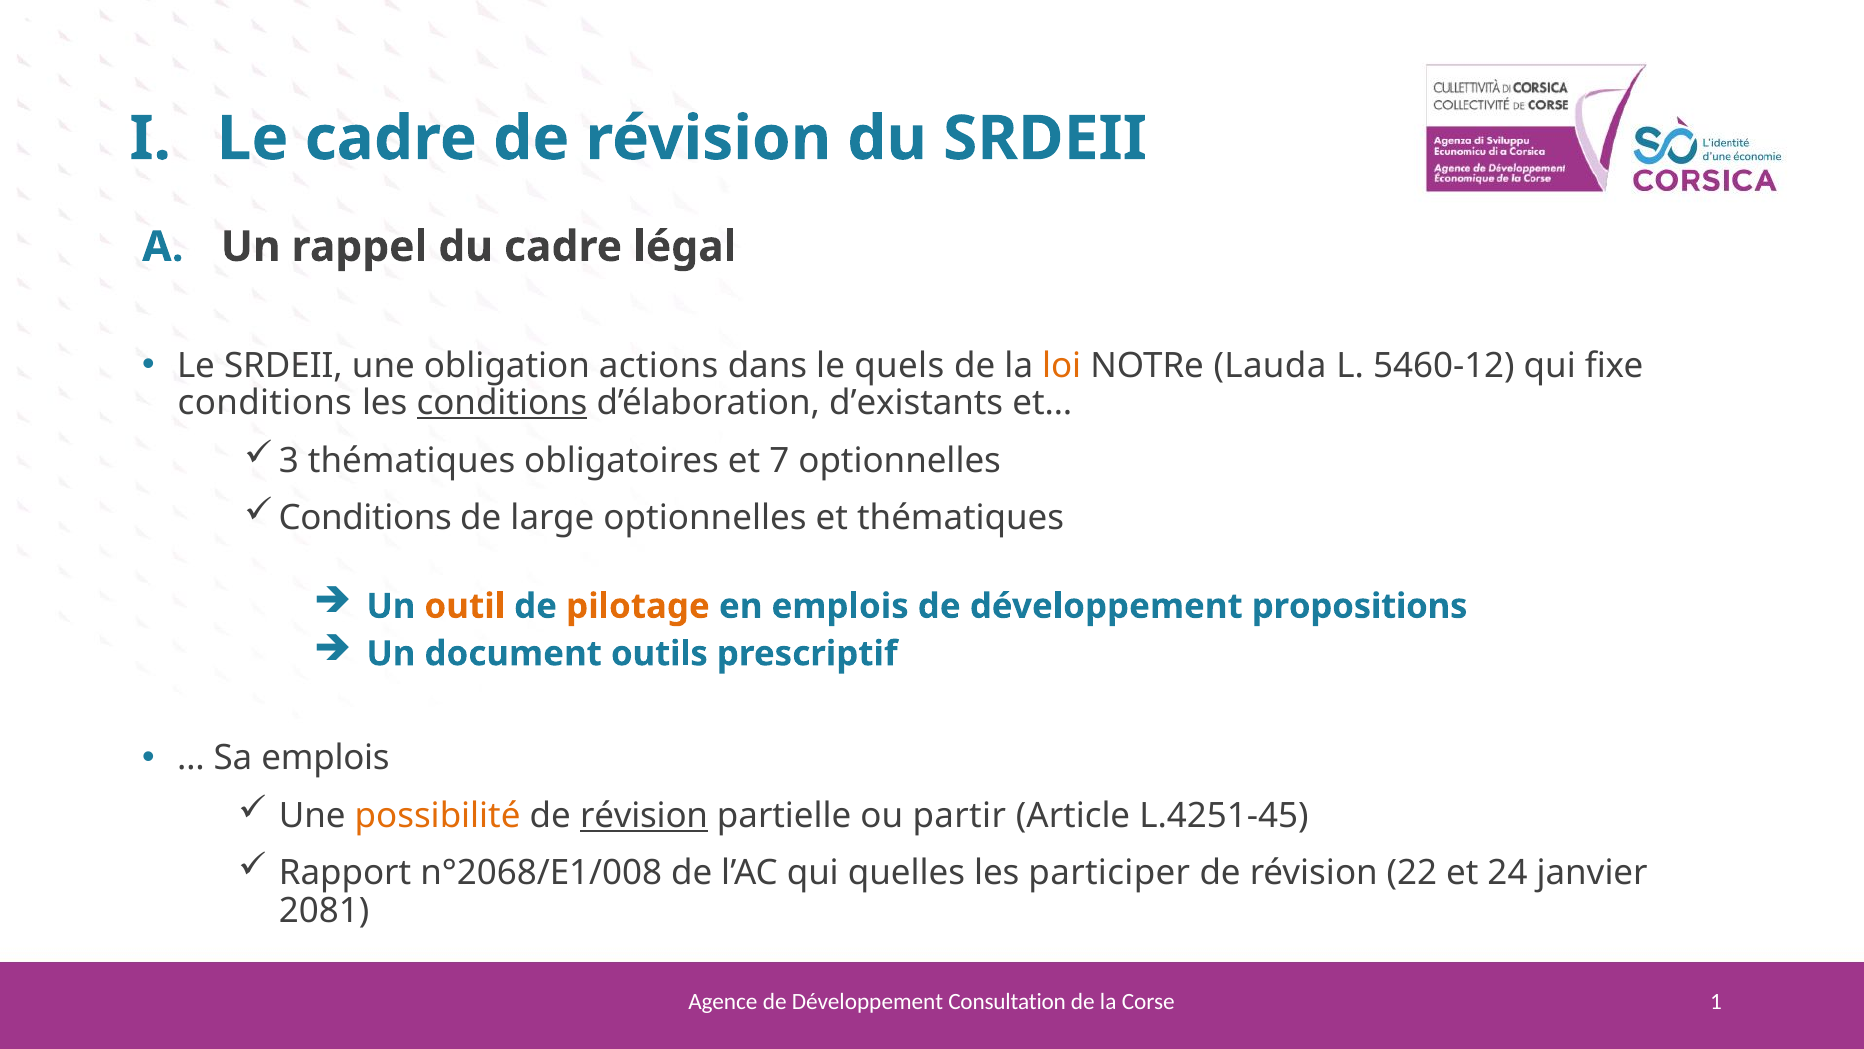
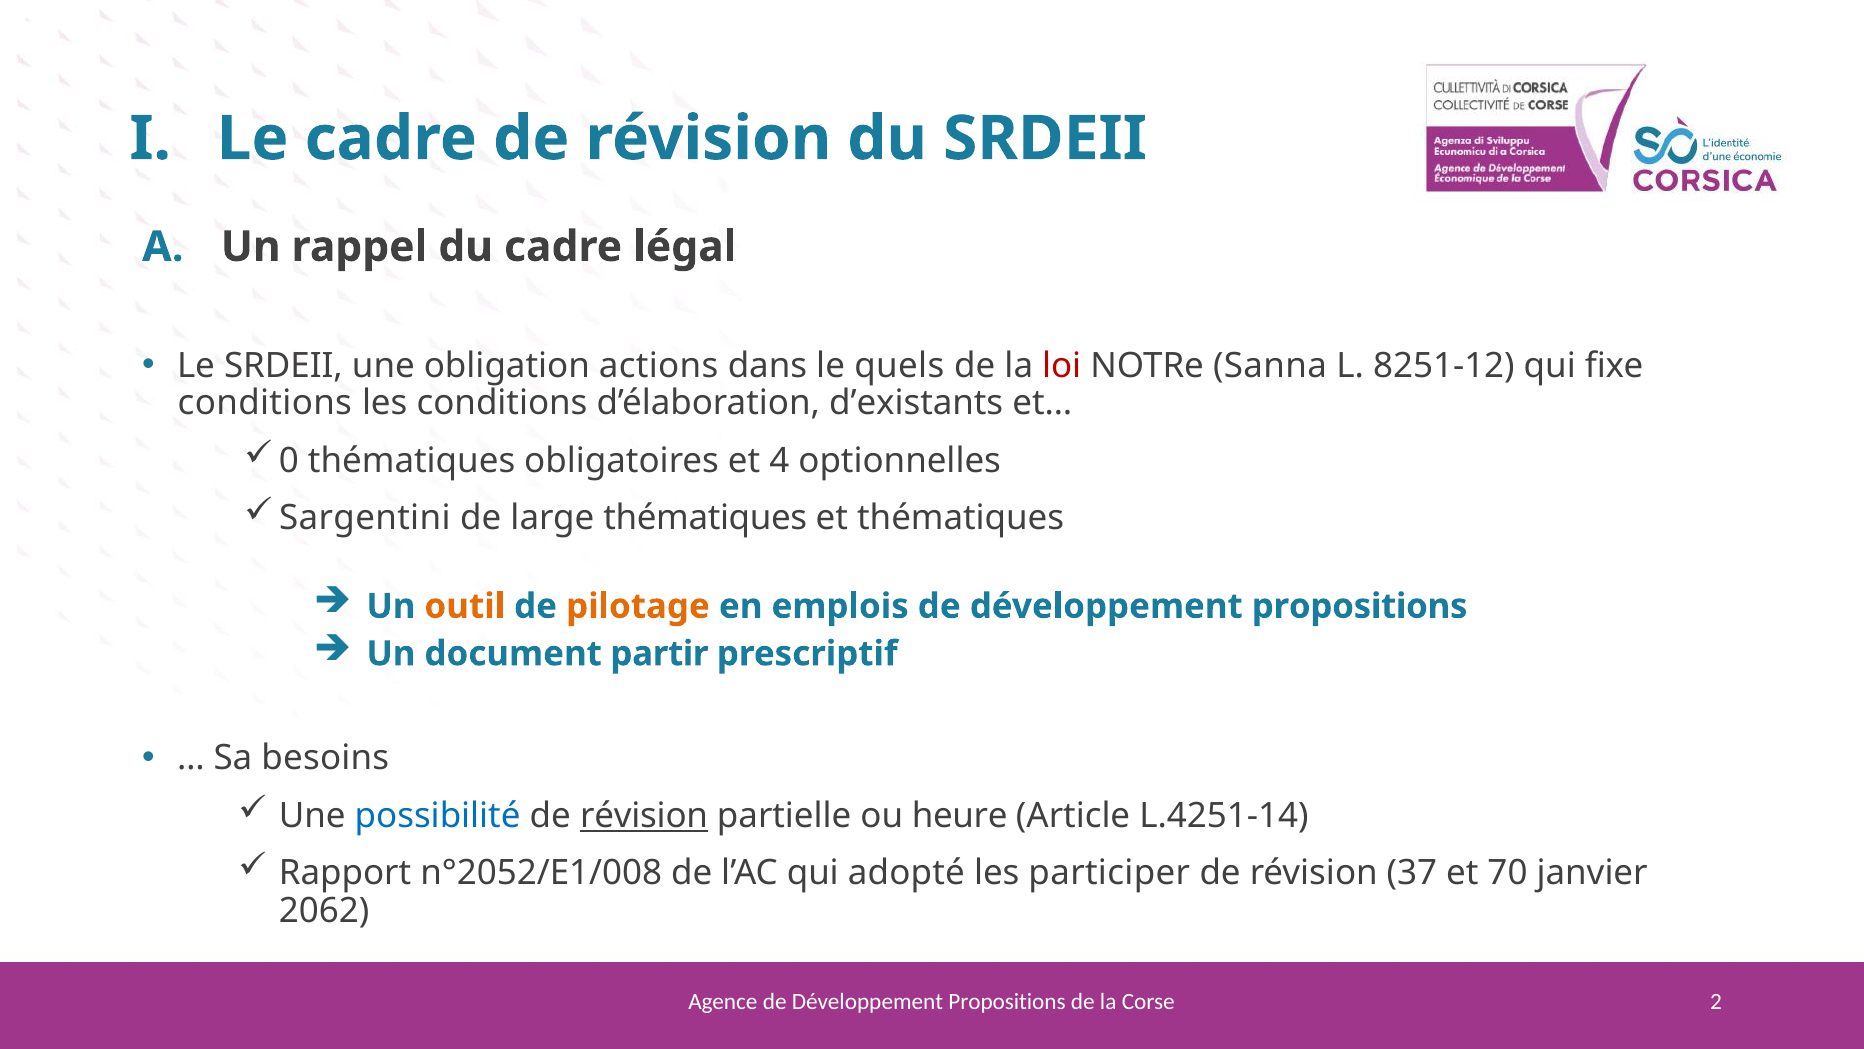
loi colour: orange -> red
Lauda: Lauda -> Sanna
5460-12: 5460-12 -> 8251-12
conditions at (502, 403) underline: present -> none
3: 3 -> 0
7: 7 -> 4
Conditions at (365, 517): Conditions -> Sargentini
large optionnelles: optionnelles -> thématiques
outils: outils -> partir
Sa emplois: emplois -> besoins
possibilité colour: orange -> blue
partir: partir -> heure
L.4251-45: L.4251-45 -> L.4251-14
n°2068/E1/008: n°2068/E1/008 -> n°2052/E1/008
quelles: quelles -> adopté
22: 22 -> 37
24: 24 -> 70
2081: 2081 -> 2062
Agence de Développement Consultation: Consultation -> Propositions
1: 1 -> 2
